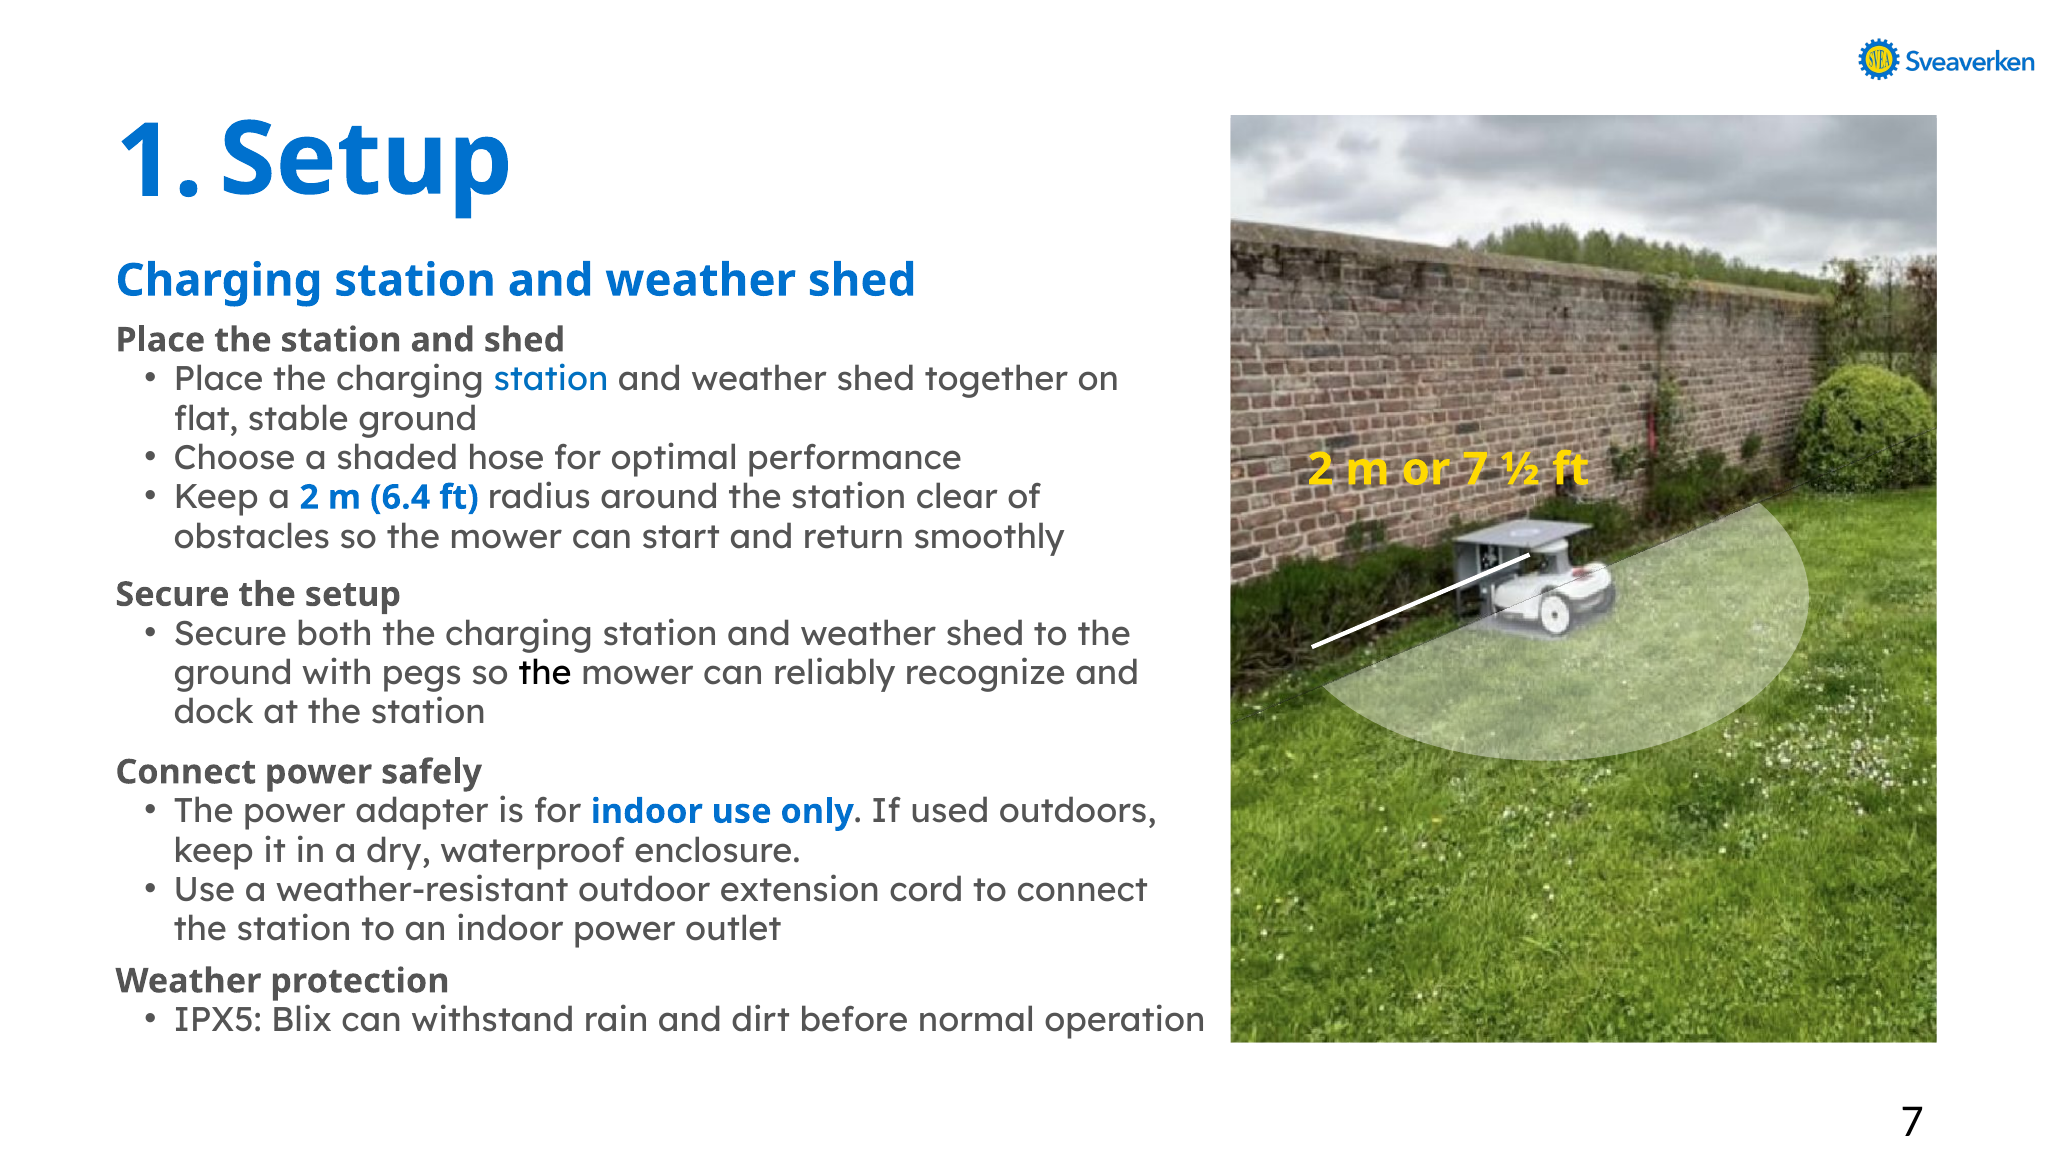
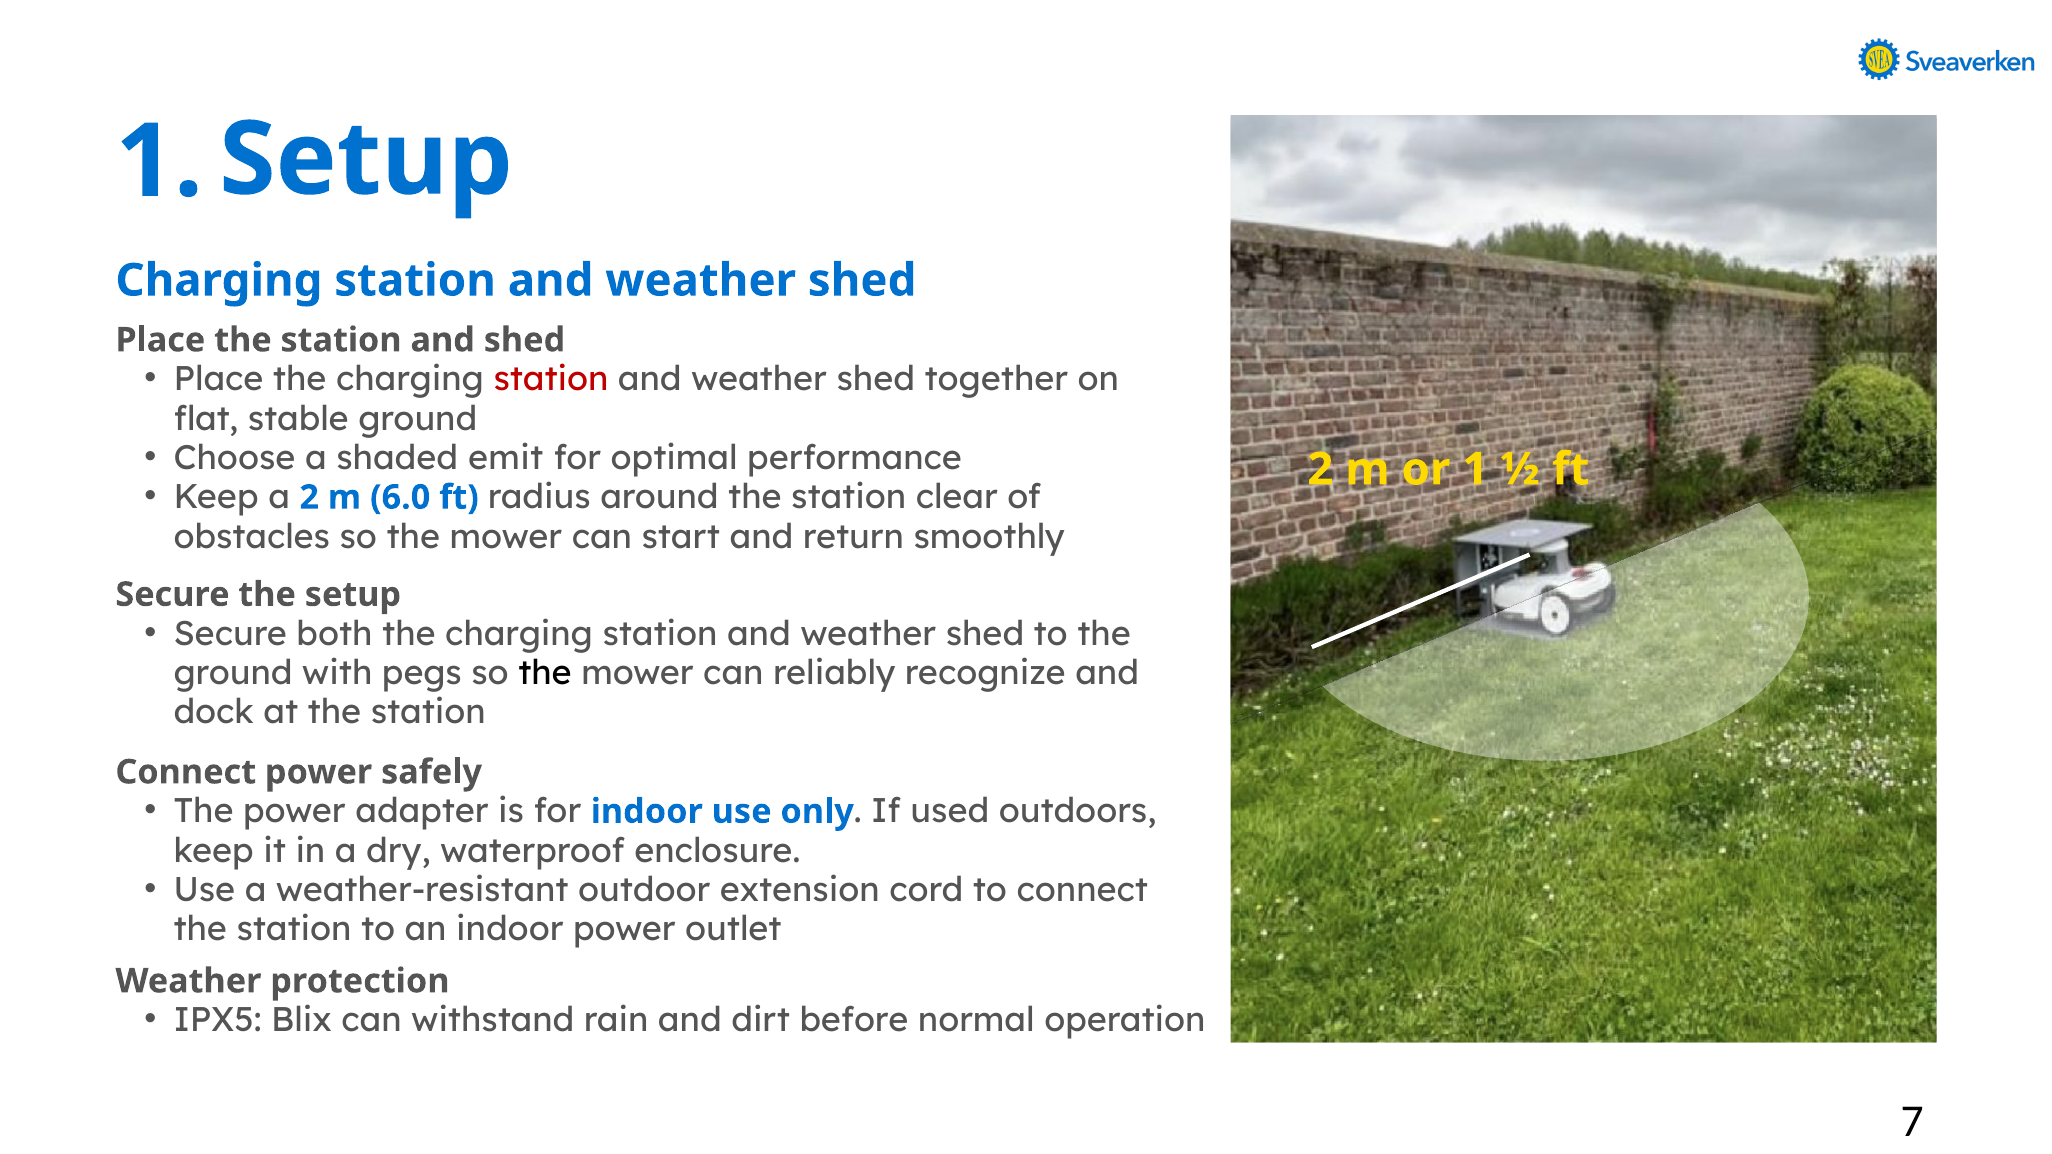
station at (551, 380) colour: blue -> red
hose: hose -> emit
or 7: 7 -> 1
6.4: 6.4 -> 6.0
